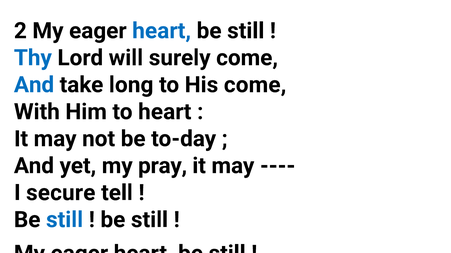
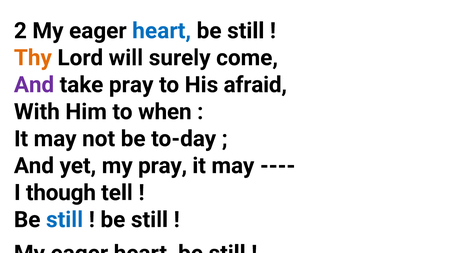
Thy colour: blue -> orange
And at (34, 85) colour: blue -> purple
take long: long -> pray
His come: come -> afraid
to heart: heart -> when
secure: secure -> though
